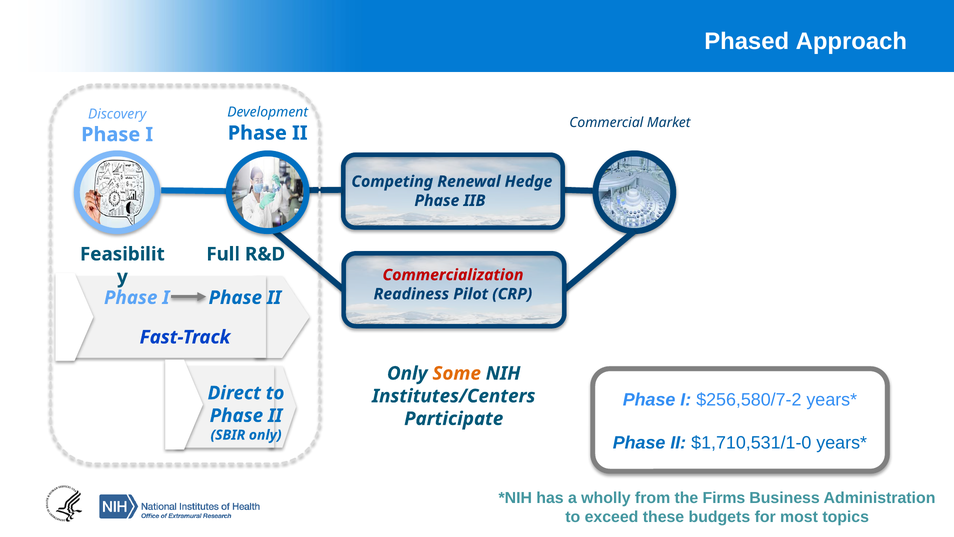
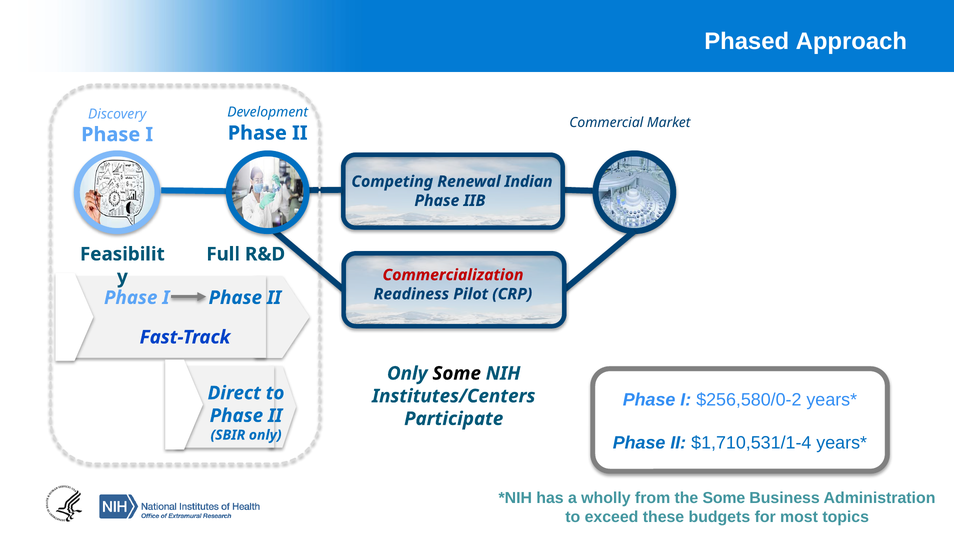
Hedge: Hedge -> Indian
Some at (457, 373) colour: orange -> black
$256,580/7-2: $256,580/7-2 -> $256,580/0-2
$1,710,531/1-0: $1,710,531/1-0 -> $1,710,531/1-4
the Firms: Firms -> Some
